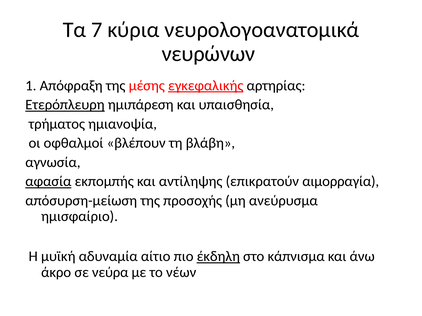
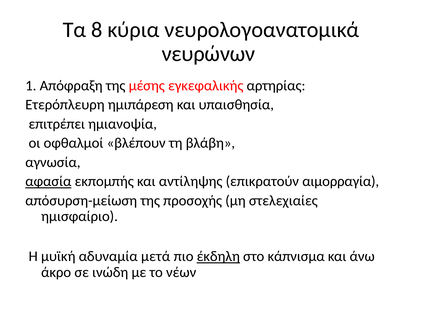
7: 7 -> 8
εγκεφαλικής underline: present -> none
Ετερόπλευρη underline: present -> none
τρήματος: τρήματος -> επιτρέπει
ανεύρυσμα: ανεύρυσμα -> στελεχιαίες
αίτιο: αίτιο -> μετά
νεύρα: νεύρα -> ινώδη
